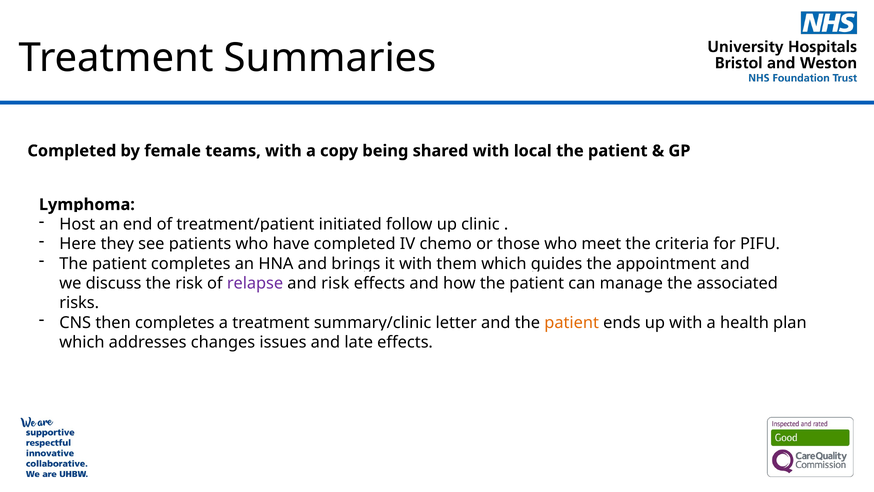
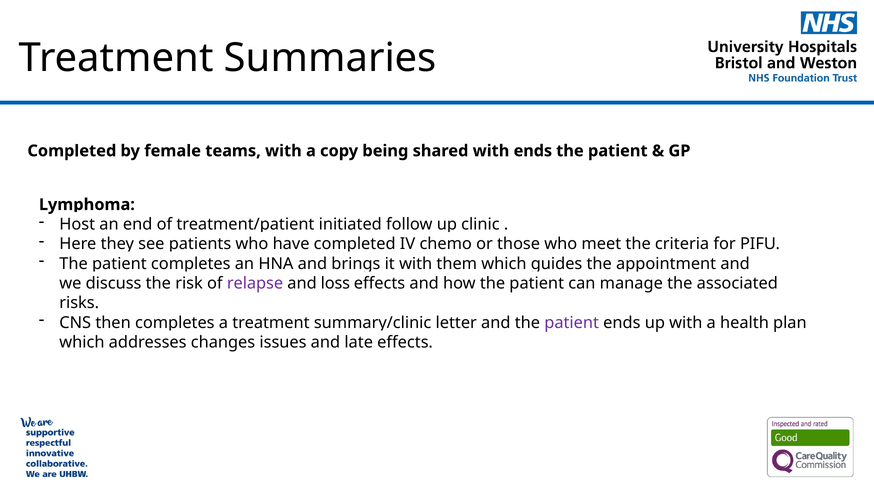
with local: local -> ends
and risk: risk -> loss
patient at (572, 322) colour: orange -> purple
